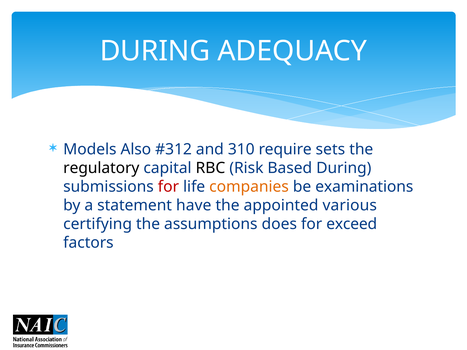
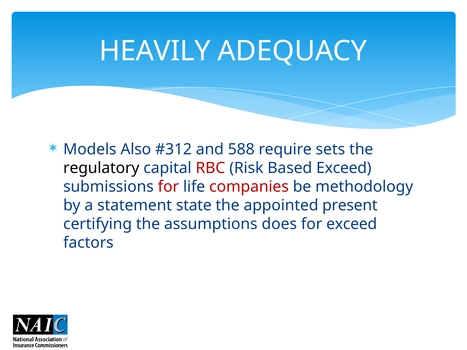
DURING at (155, 51): DURING -> HEAVILY
310: 310 -> 588
RBC colour: black -> red
Based During: During -> Exceed
companies colour: orange -> red
examinations: examinations -> methodology
have: have -> state
various: various -> present
